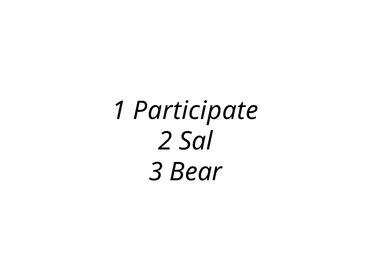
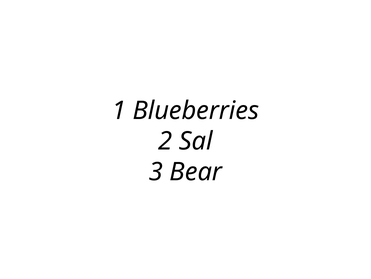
Participate: Participate -> Blueberries
